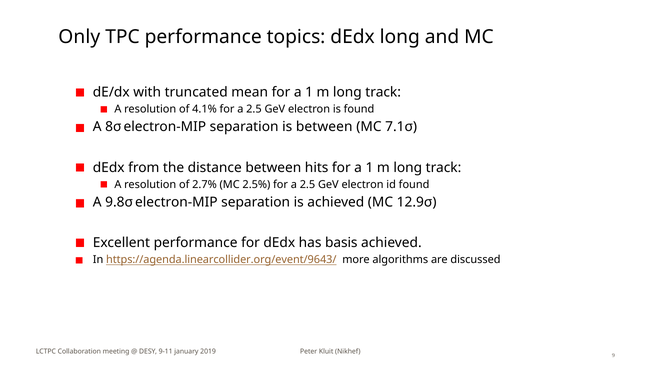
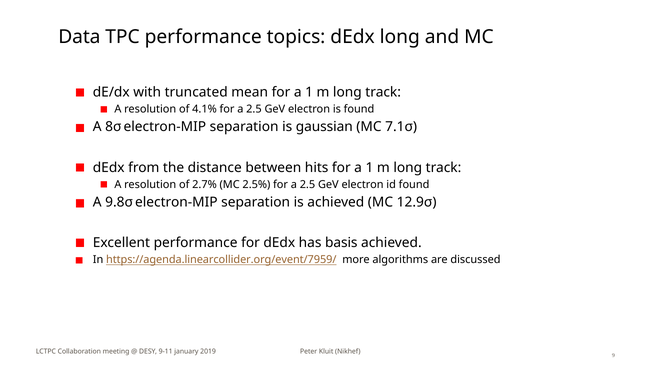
Only: Only -> Data
is between: between -> gaussian
https://agenda.linearcollider.org/event/9643/: https://agenda.linearcollider.org/event/9643/ -> https://agenda.linearcollider.org/event/7959/
